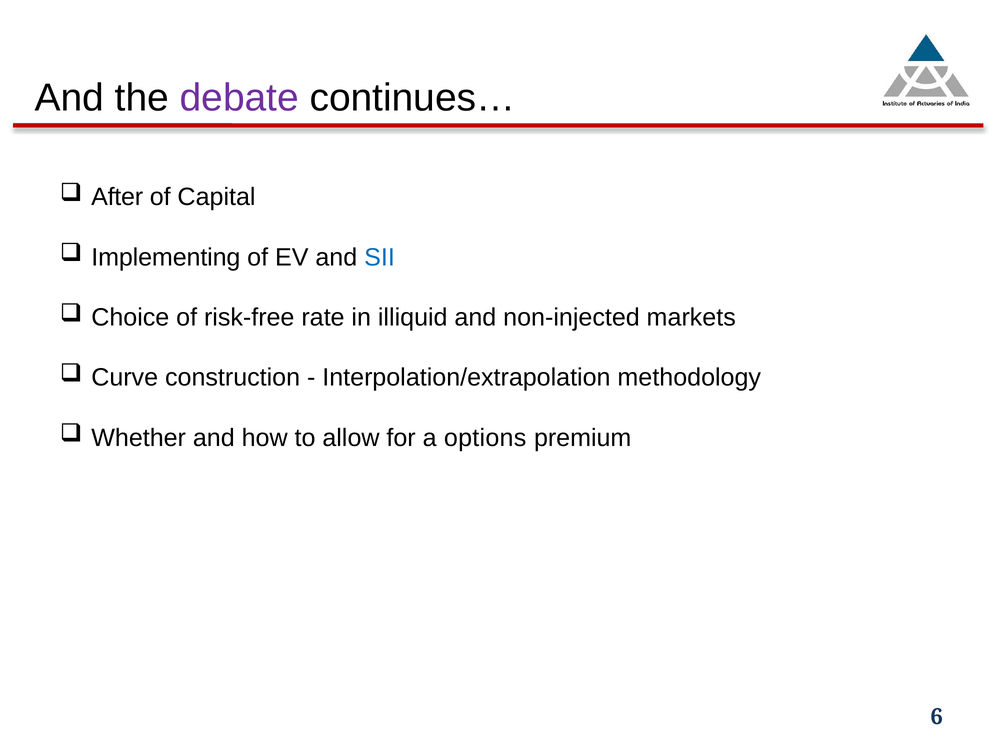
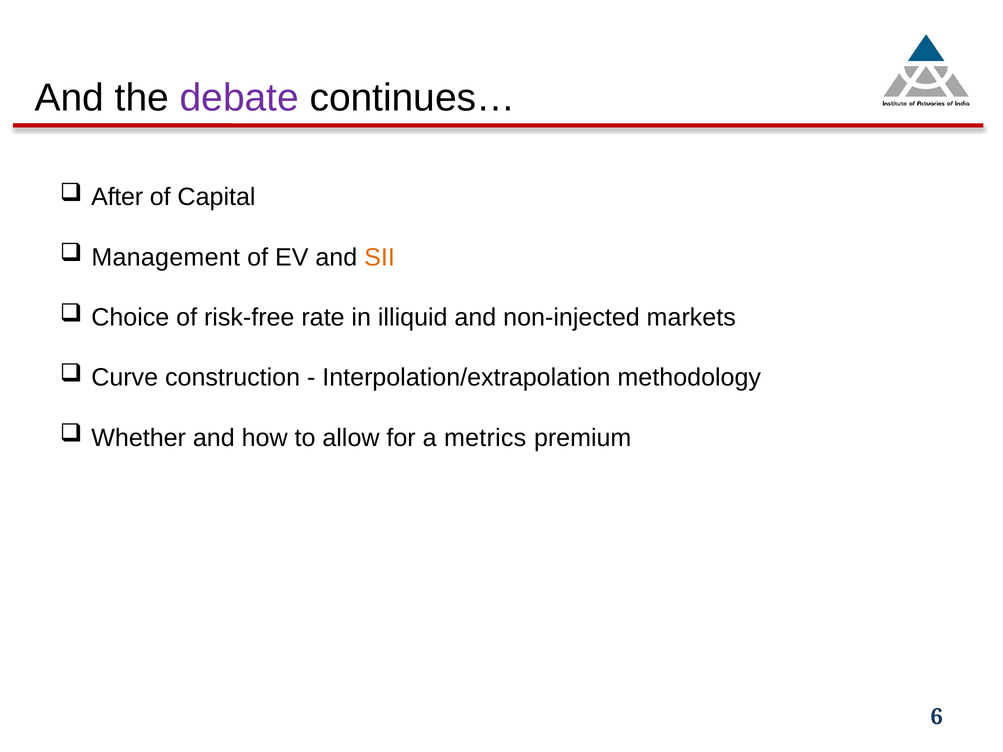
Implementing: Implementing -> Management
SII colour: blue -> orange
options: options -> metrics
